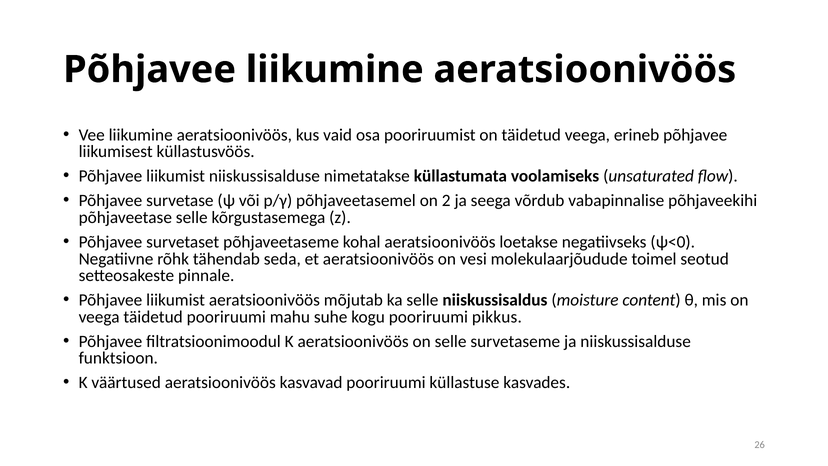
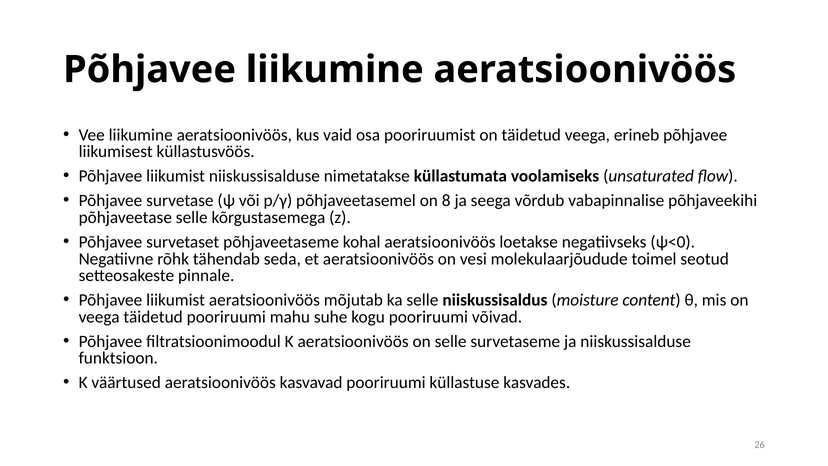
2: 2 -> 8
pikkus: pikkus -> võivad
